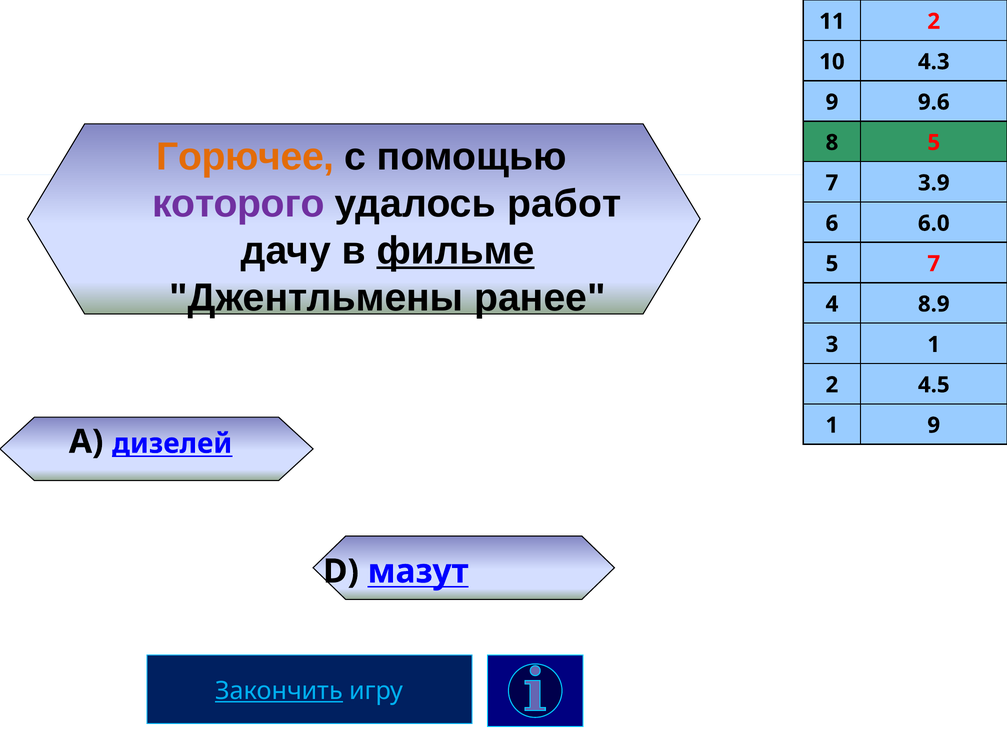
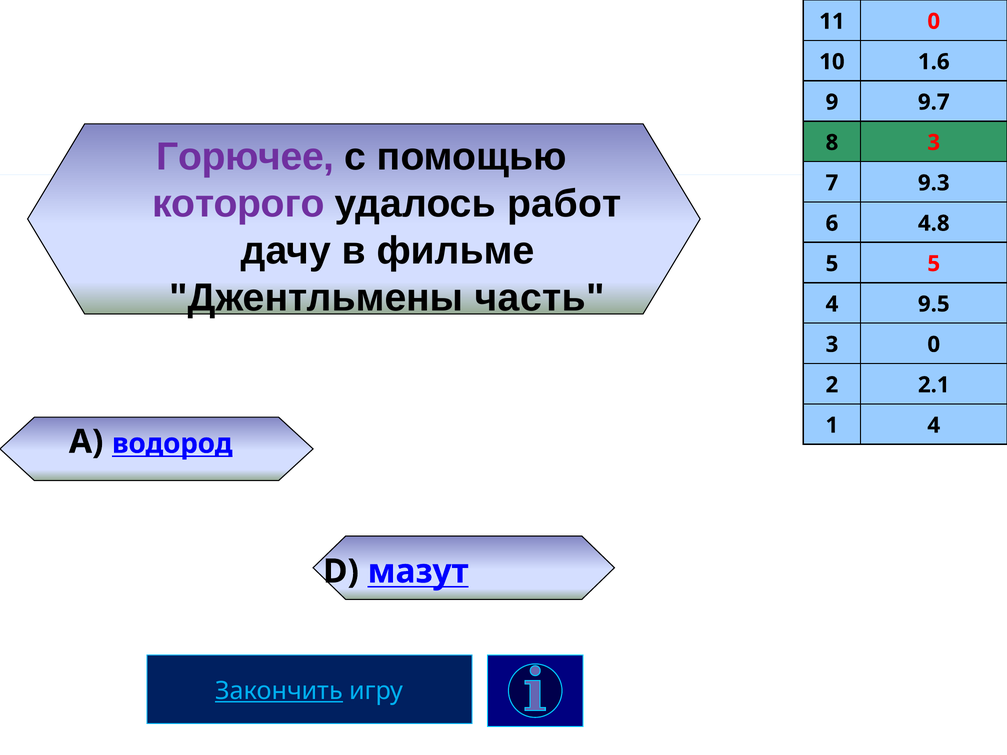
11 2: 2 -> 0
4.3: 4.3 -> 1.6
9.6: 9.6 -> 9.7
Горючее colour: orange -> purple
8 5: 5 -> 3
3.9: 3.9 -> 9.3
6.0: 6.0 -> 4.8
фильме underline: present -> none
7 at (934, 264): 7 -> 5
ранее: ранее -> часть
8.9: 8.9 -> 9.5
3 1: 1 -> 0
4.5: 4.5 -> 2.1
1 9: 9 -> 4
дизелей: дизелей -> водород
